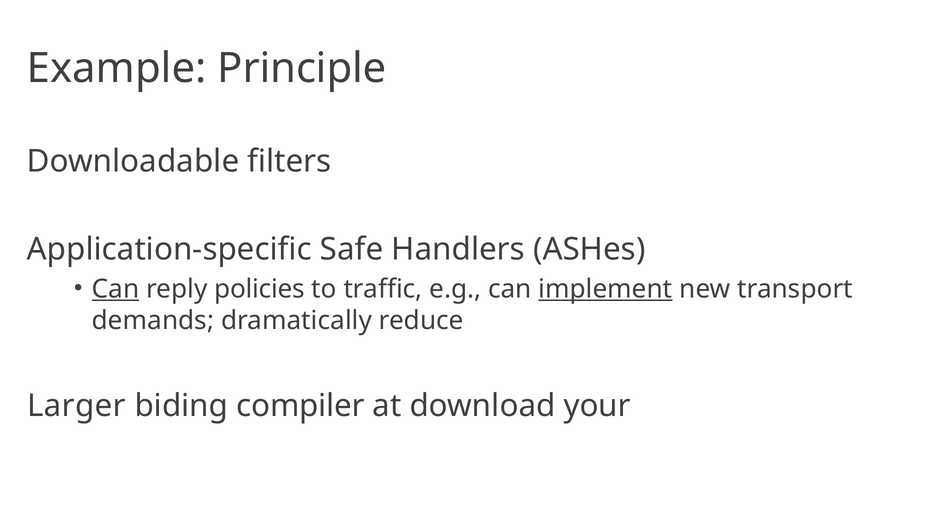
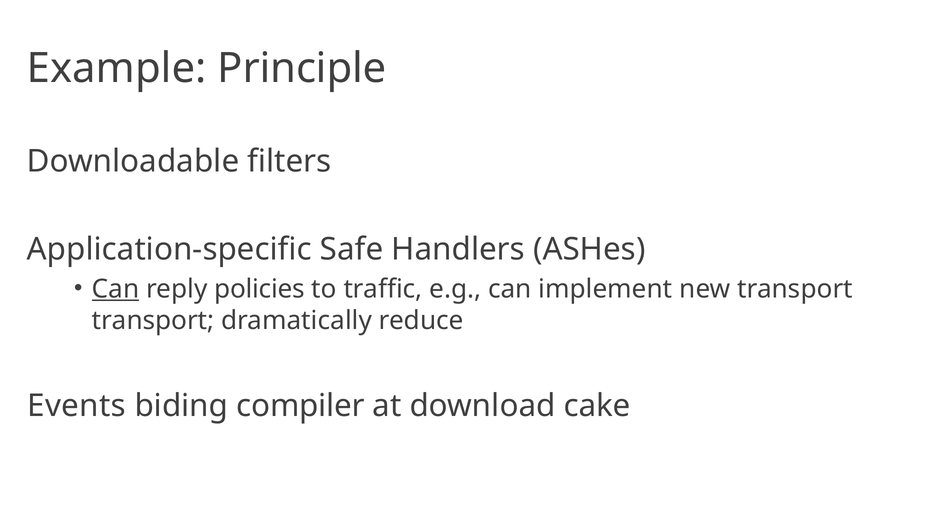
implement underline: present -> none
demands at (153, 320): demands -> transport
Larger: Larger -> Events
your: your -> cake
